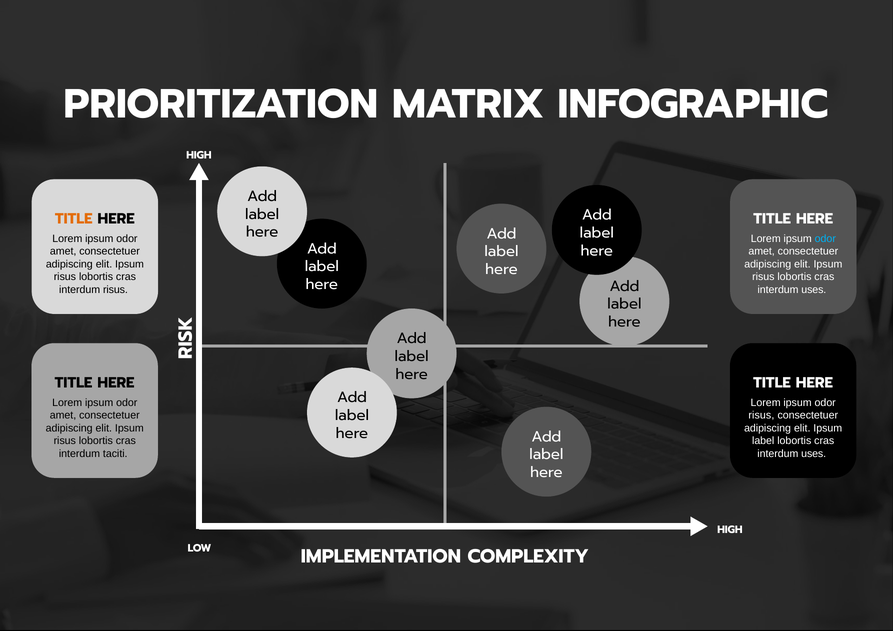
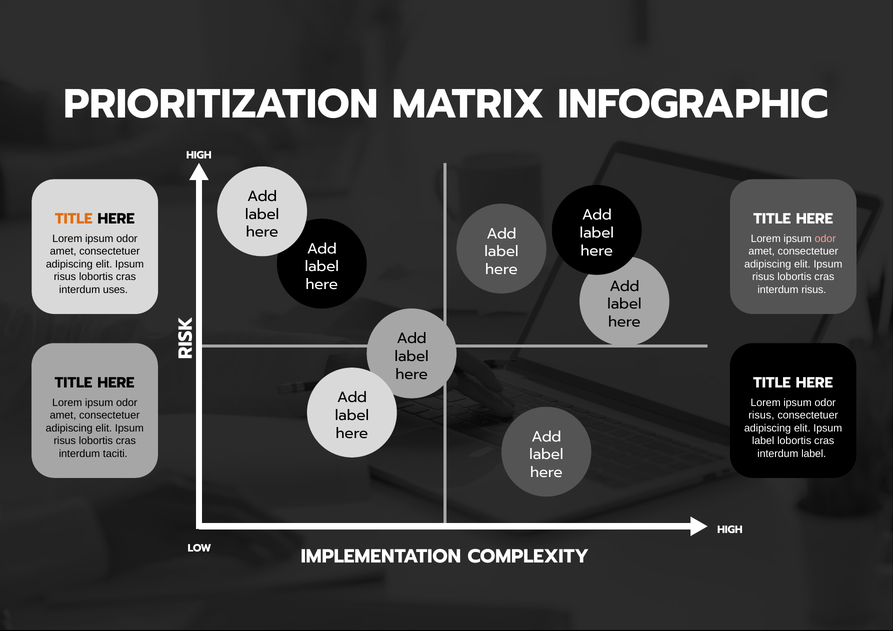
odor at (825, 239) colour: light blue -> pink
interdum risus: risus -> uses
uses at (814, 290): uses -> risus
uses at (814, 454): uses -> label
